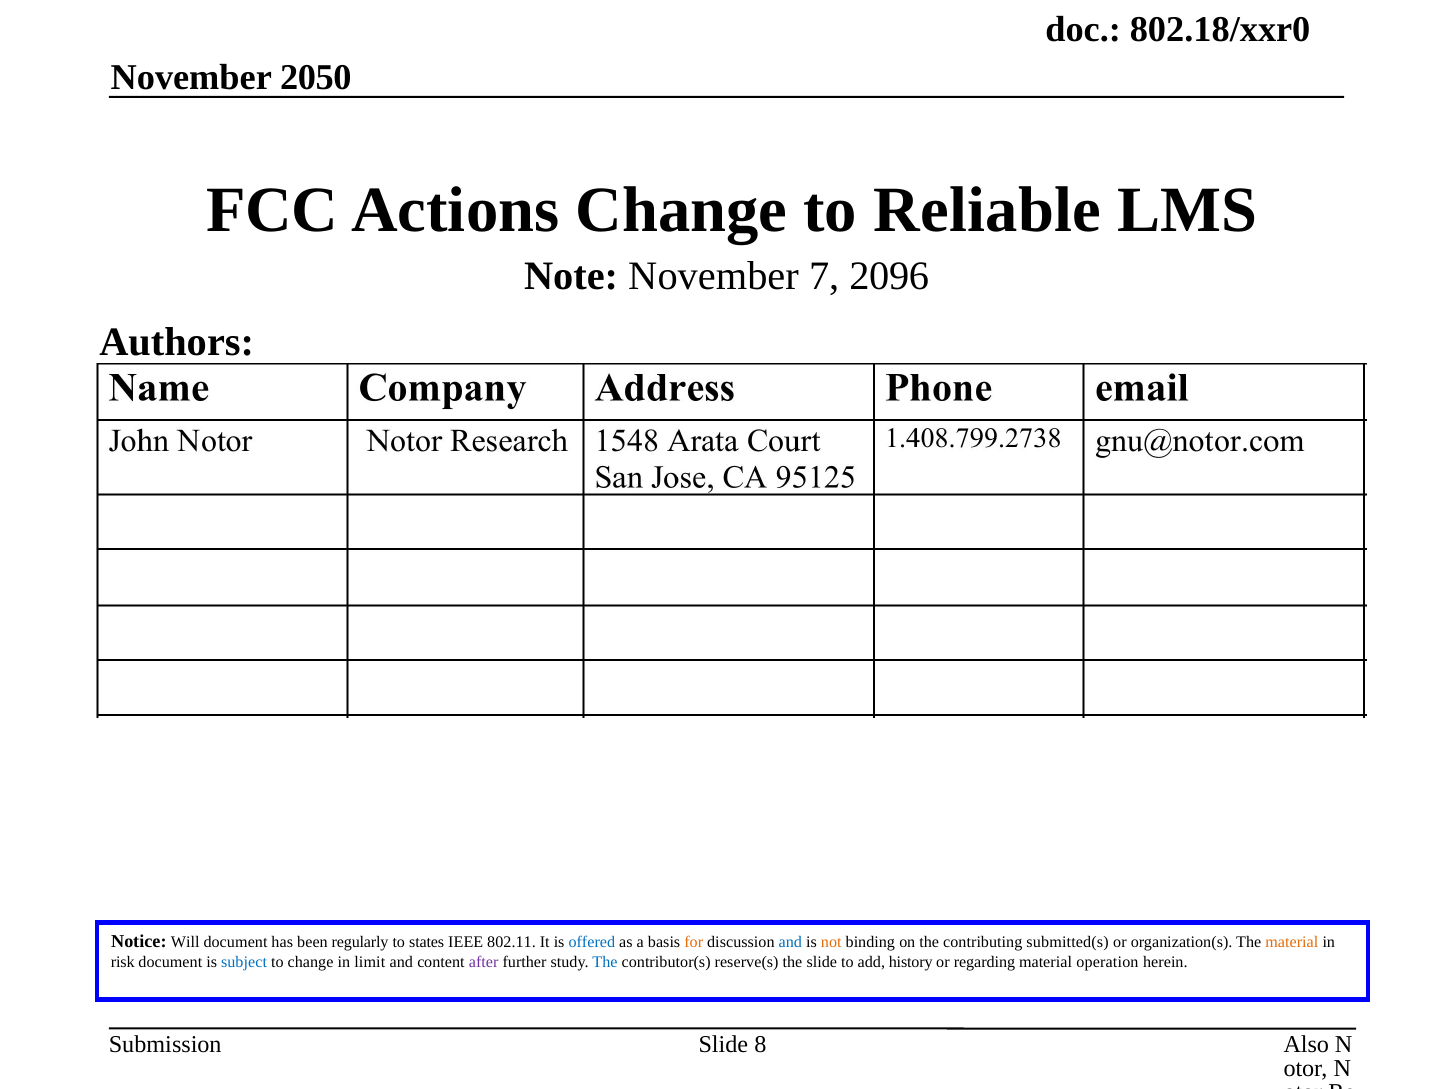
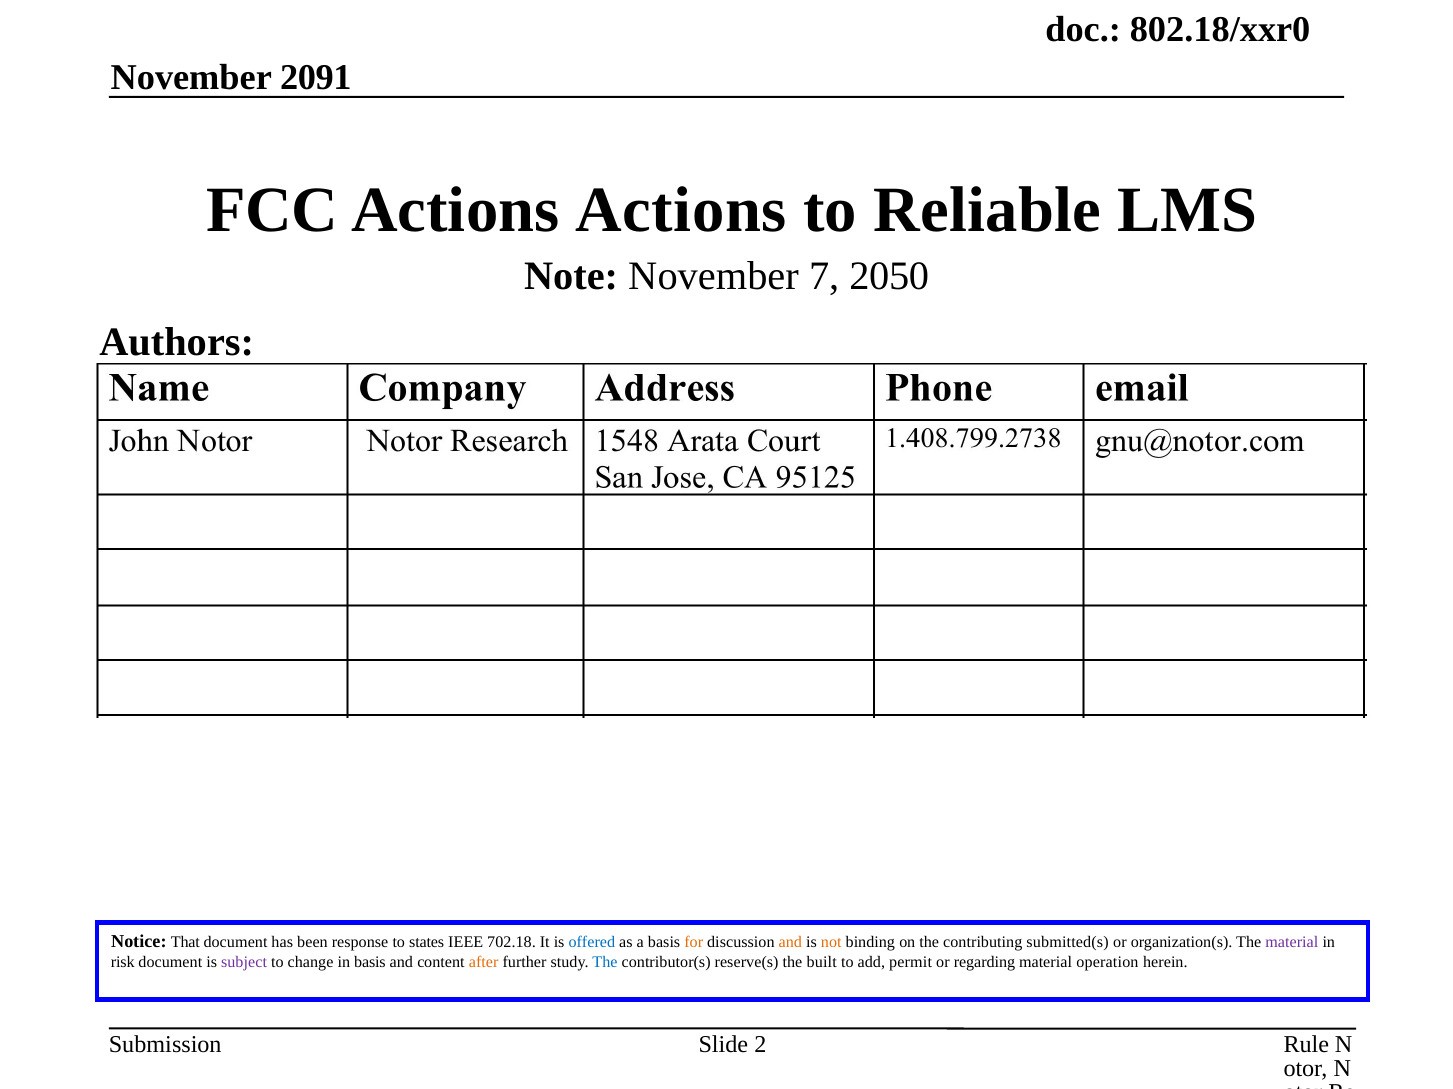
2050: 2050 -> 2091
Actions Change: Change -> Actions
2096: 2096 -> 2050
Will: Will -> That
regularly: regularly -> response
802.11: 802.11 -> 702.18
and at (790, 943) colour: blue -> orange
material at (1292, 943) colour: orange -> purple
subject colour: blue -> purple
in limit: limit -> basis
after colour: purple -> orange
the slide: slide -> built
history: history -> permit
Also: Also -> Rule
8: 8 -> 2
